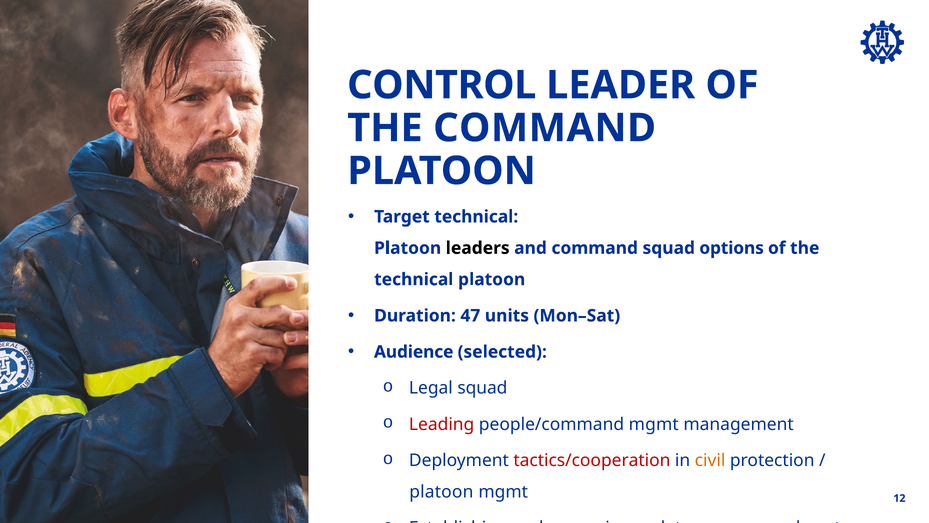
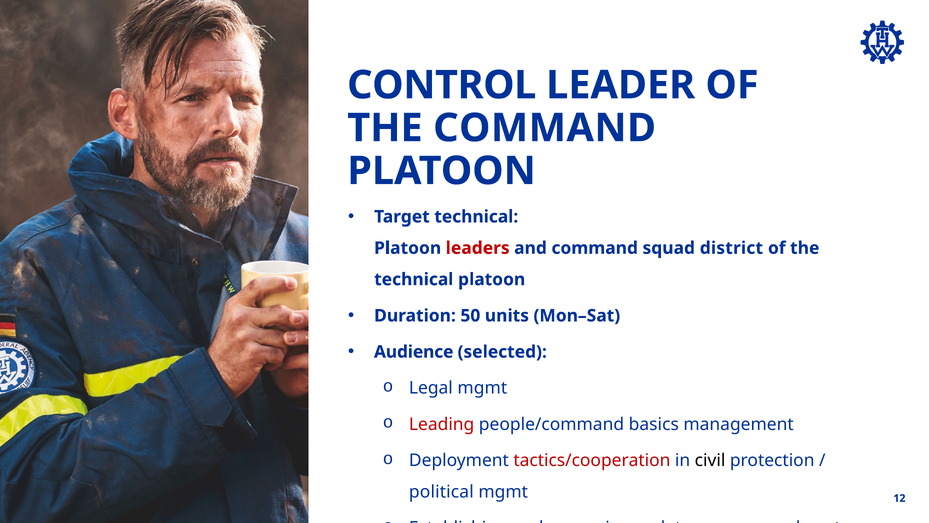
leaders colour: black -> red
options: options -> district
47: 47 -> 50
Legal squad: squad -> mgmt
people/command mgmt: mgmt -> basics
civil colour: orange -> black
platoon at (441, 492): platoon -> political
